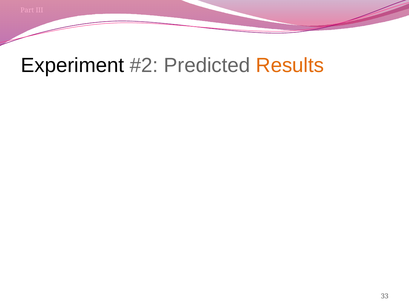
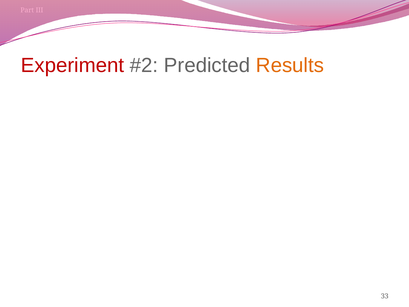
Experiment colour: black -> red
